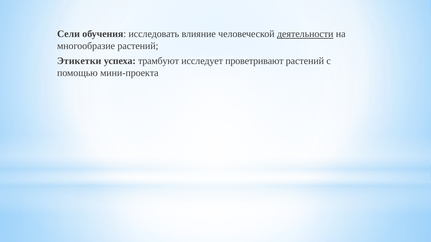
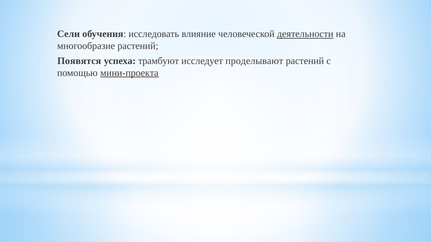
Этикетки: Этикетки -> Появятся
проветривают: проветривают -> проделывают
мини-проекта underline: none -> present
